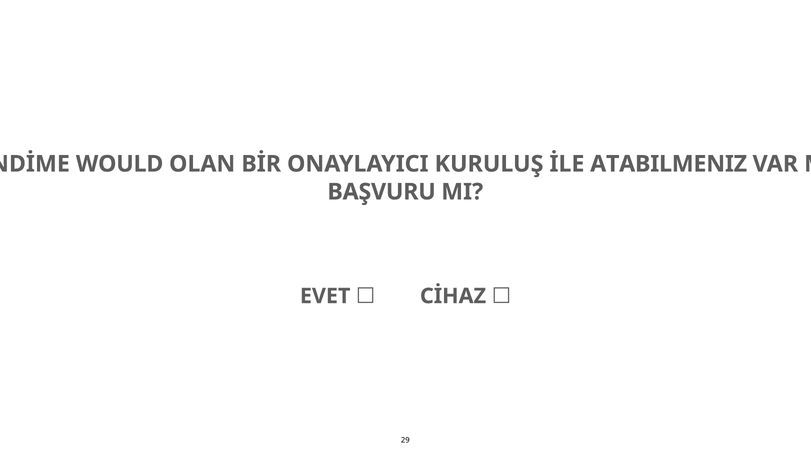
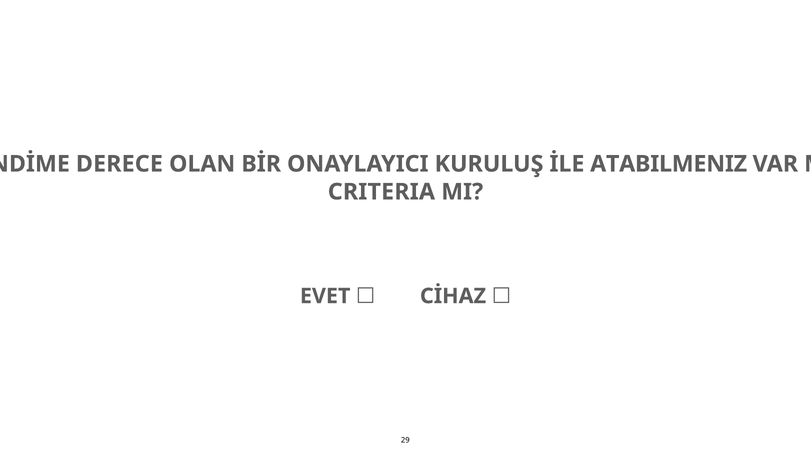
WOULD: WOULD -> DERECE
BAŞVURU at (382, 192): BAŞVURU -> CRITERIA
